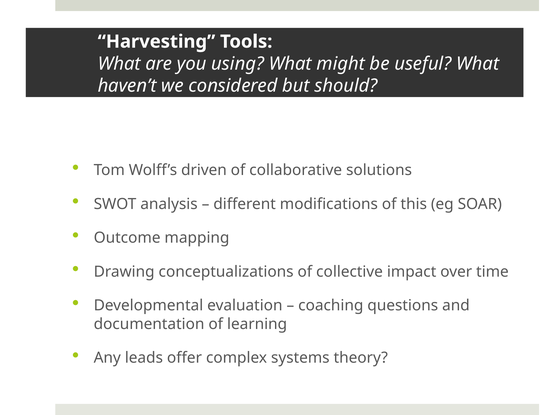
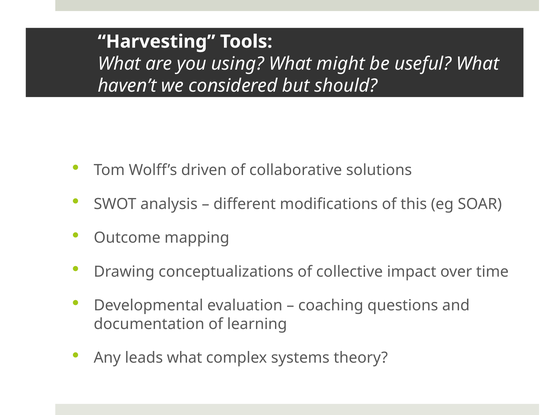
leads offer: offer -> what
